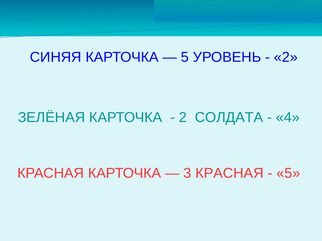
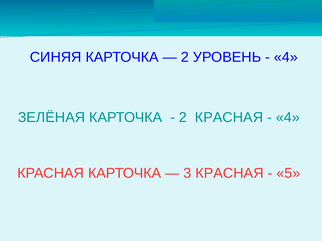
5 at (185, 57): 5 -> 2
2 at (286, 57): 2 -> 4
2 СОЛДАТА: СОЛДАТА -> КРАСНАЯ
